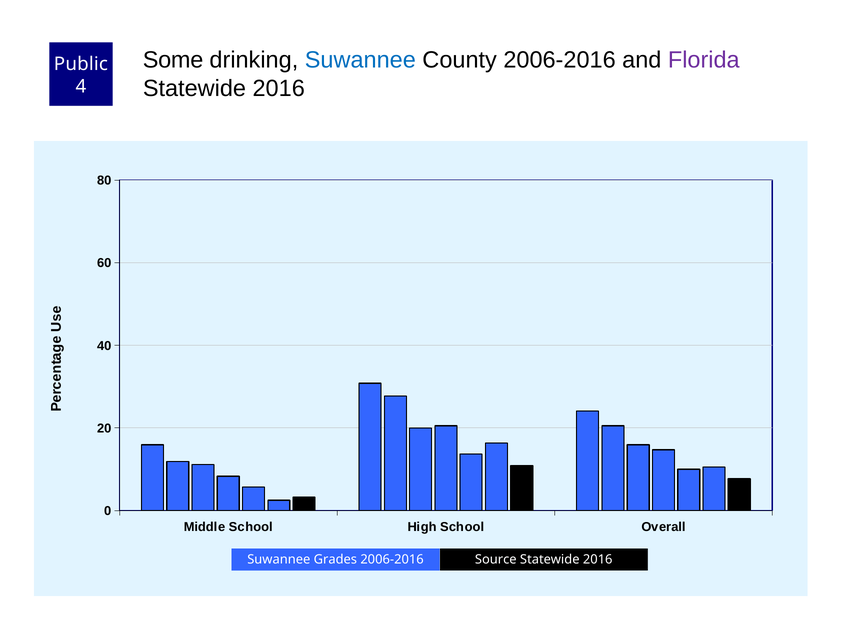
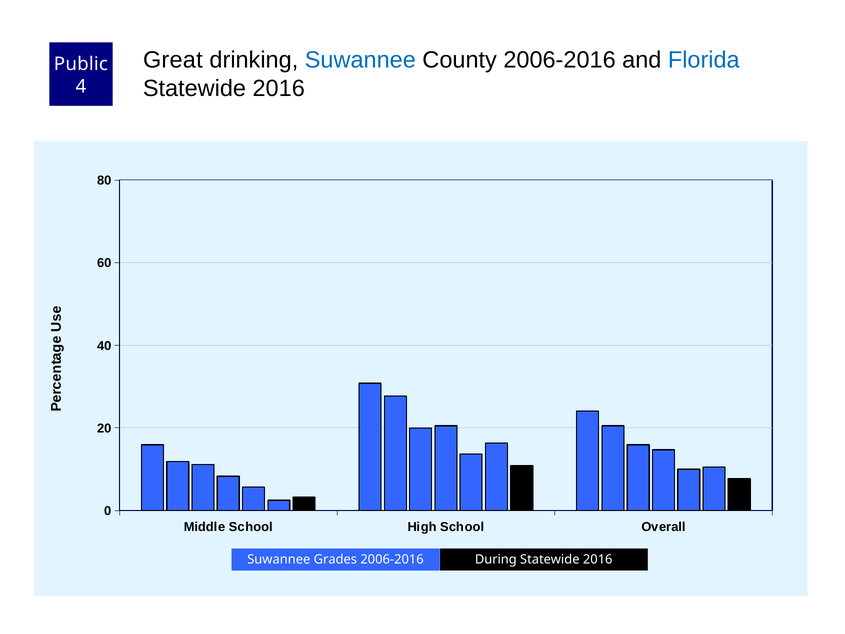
Some: Some -> Great
Florida colour: purple -> blue
Source: Source -> During
